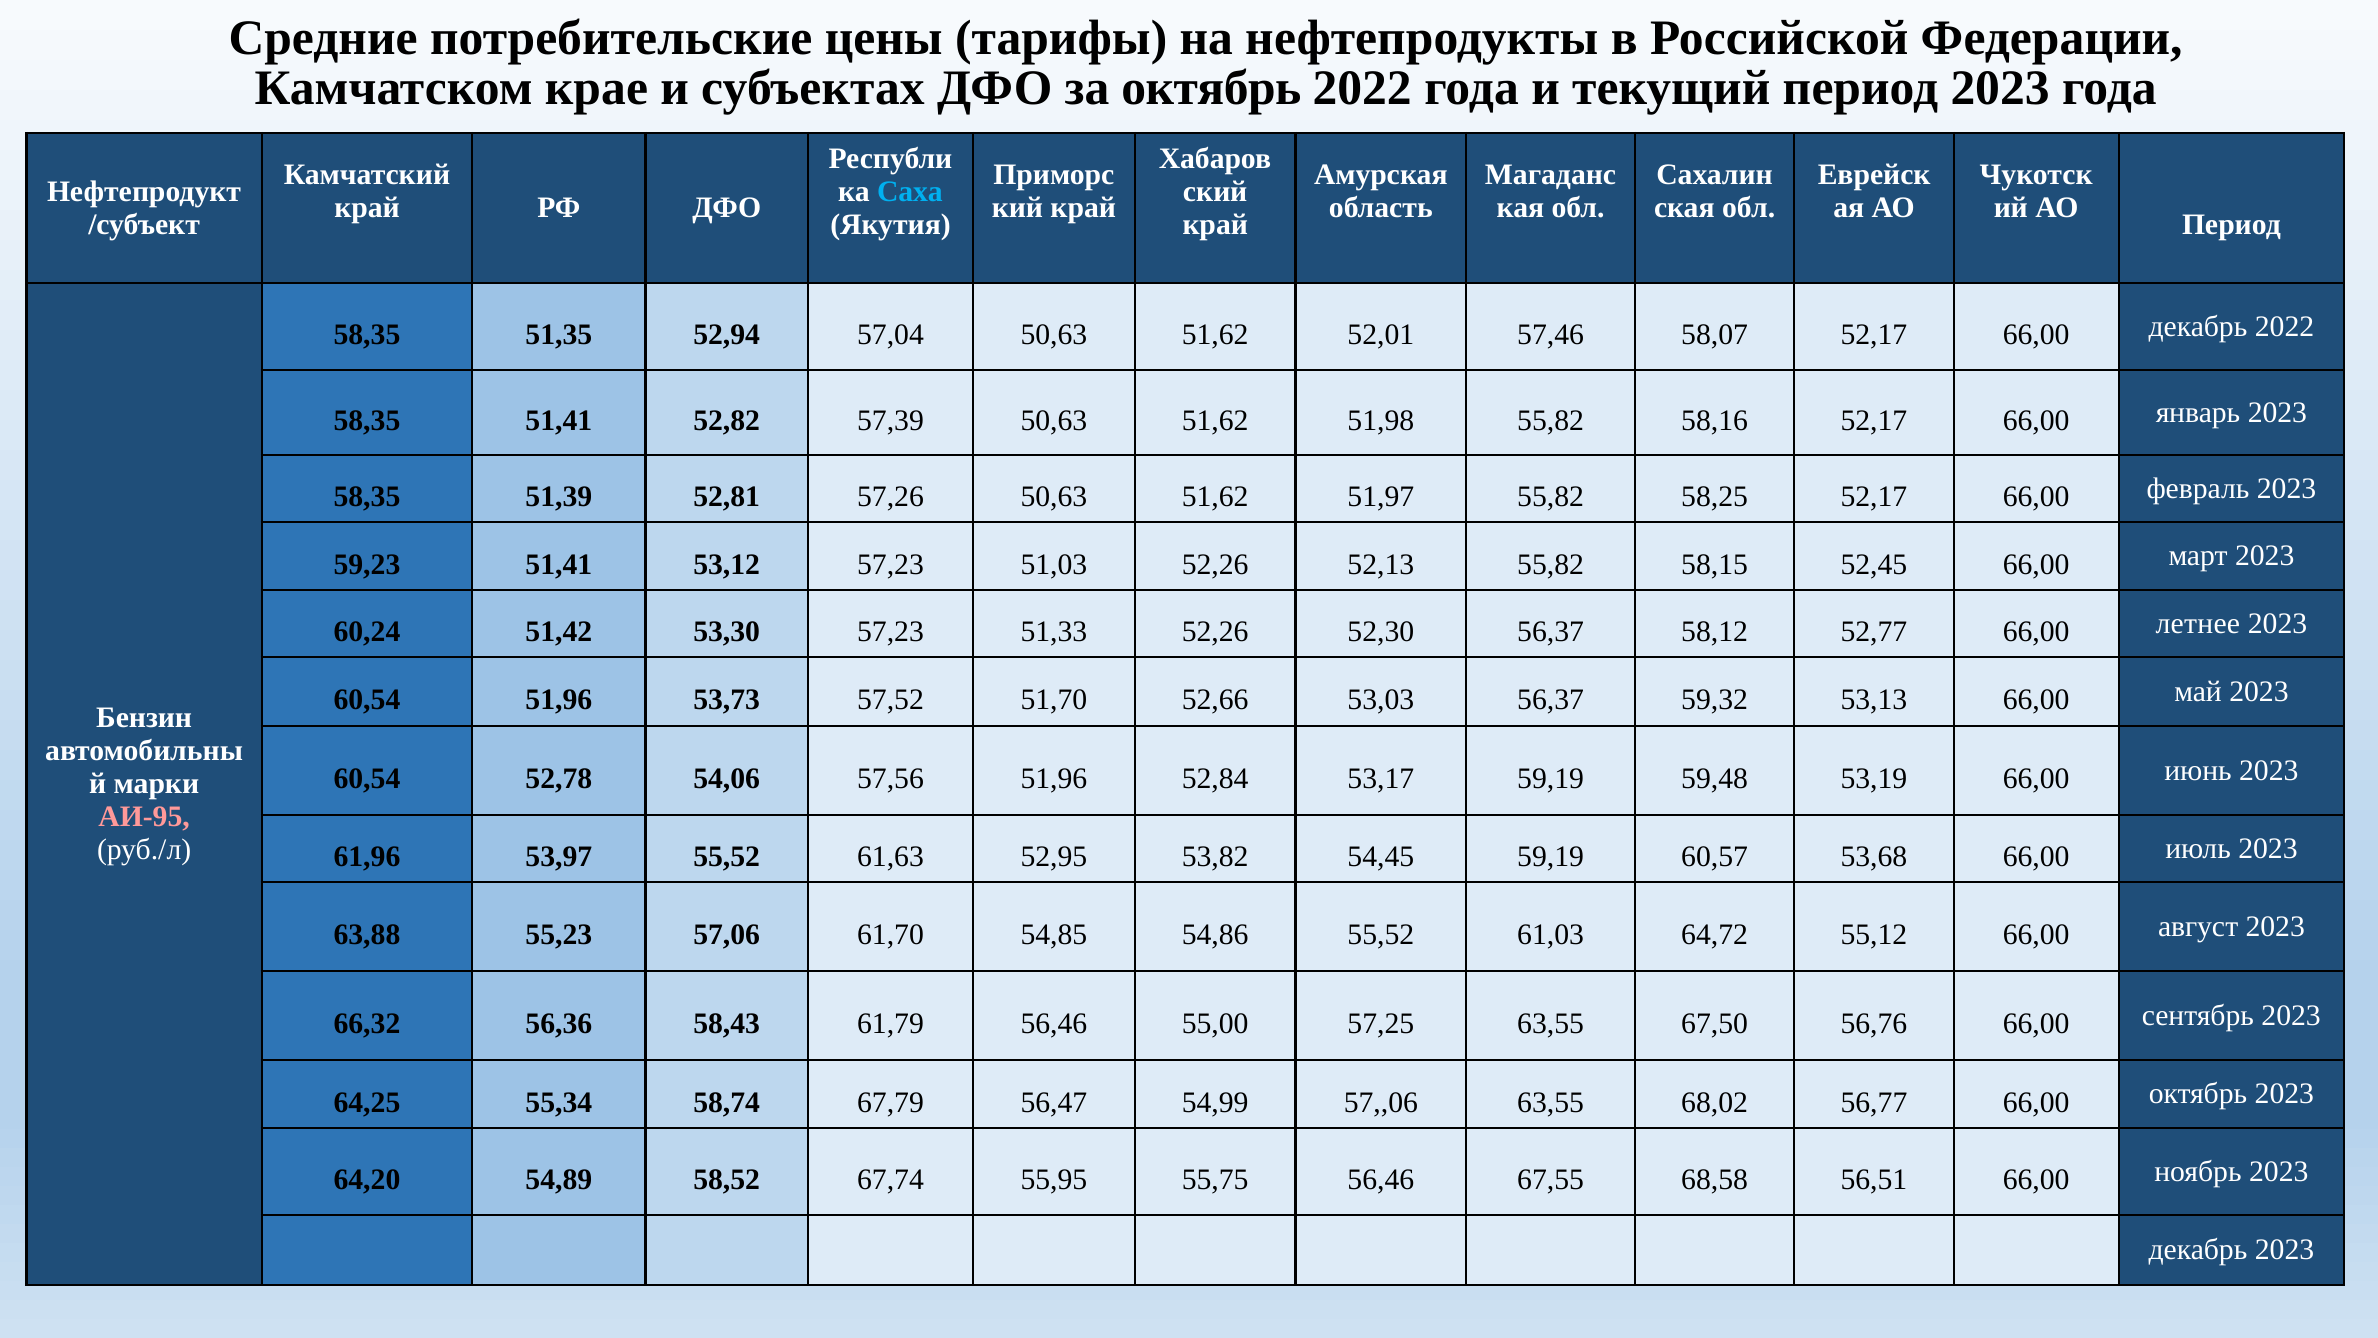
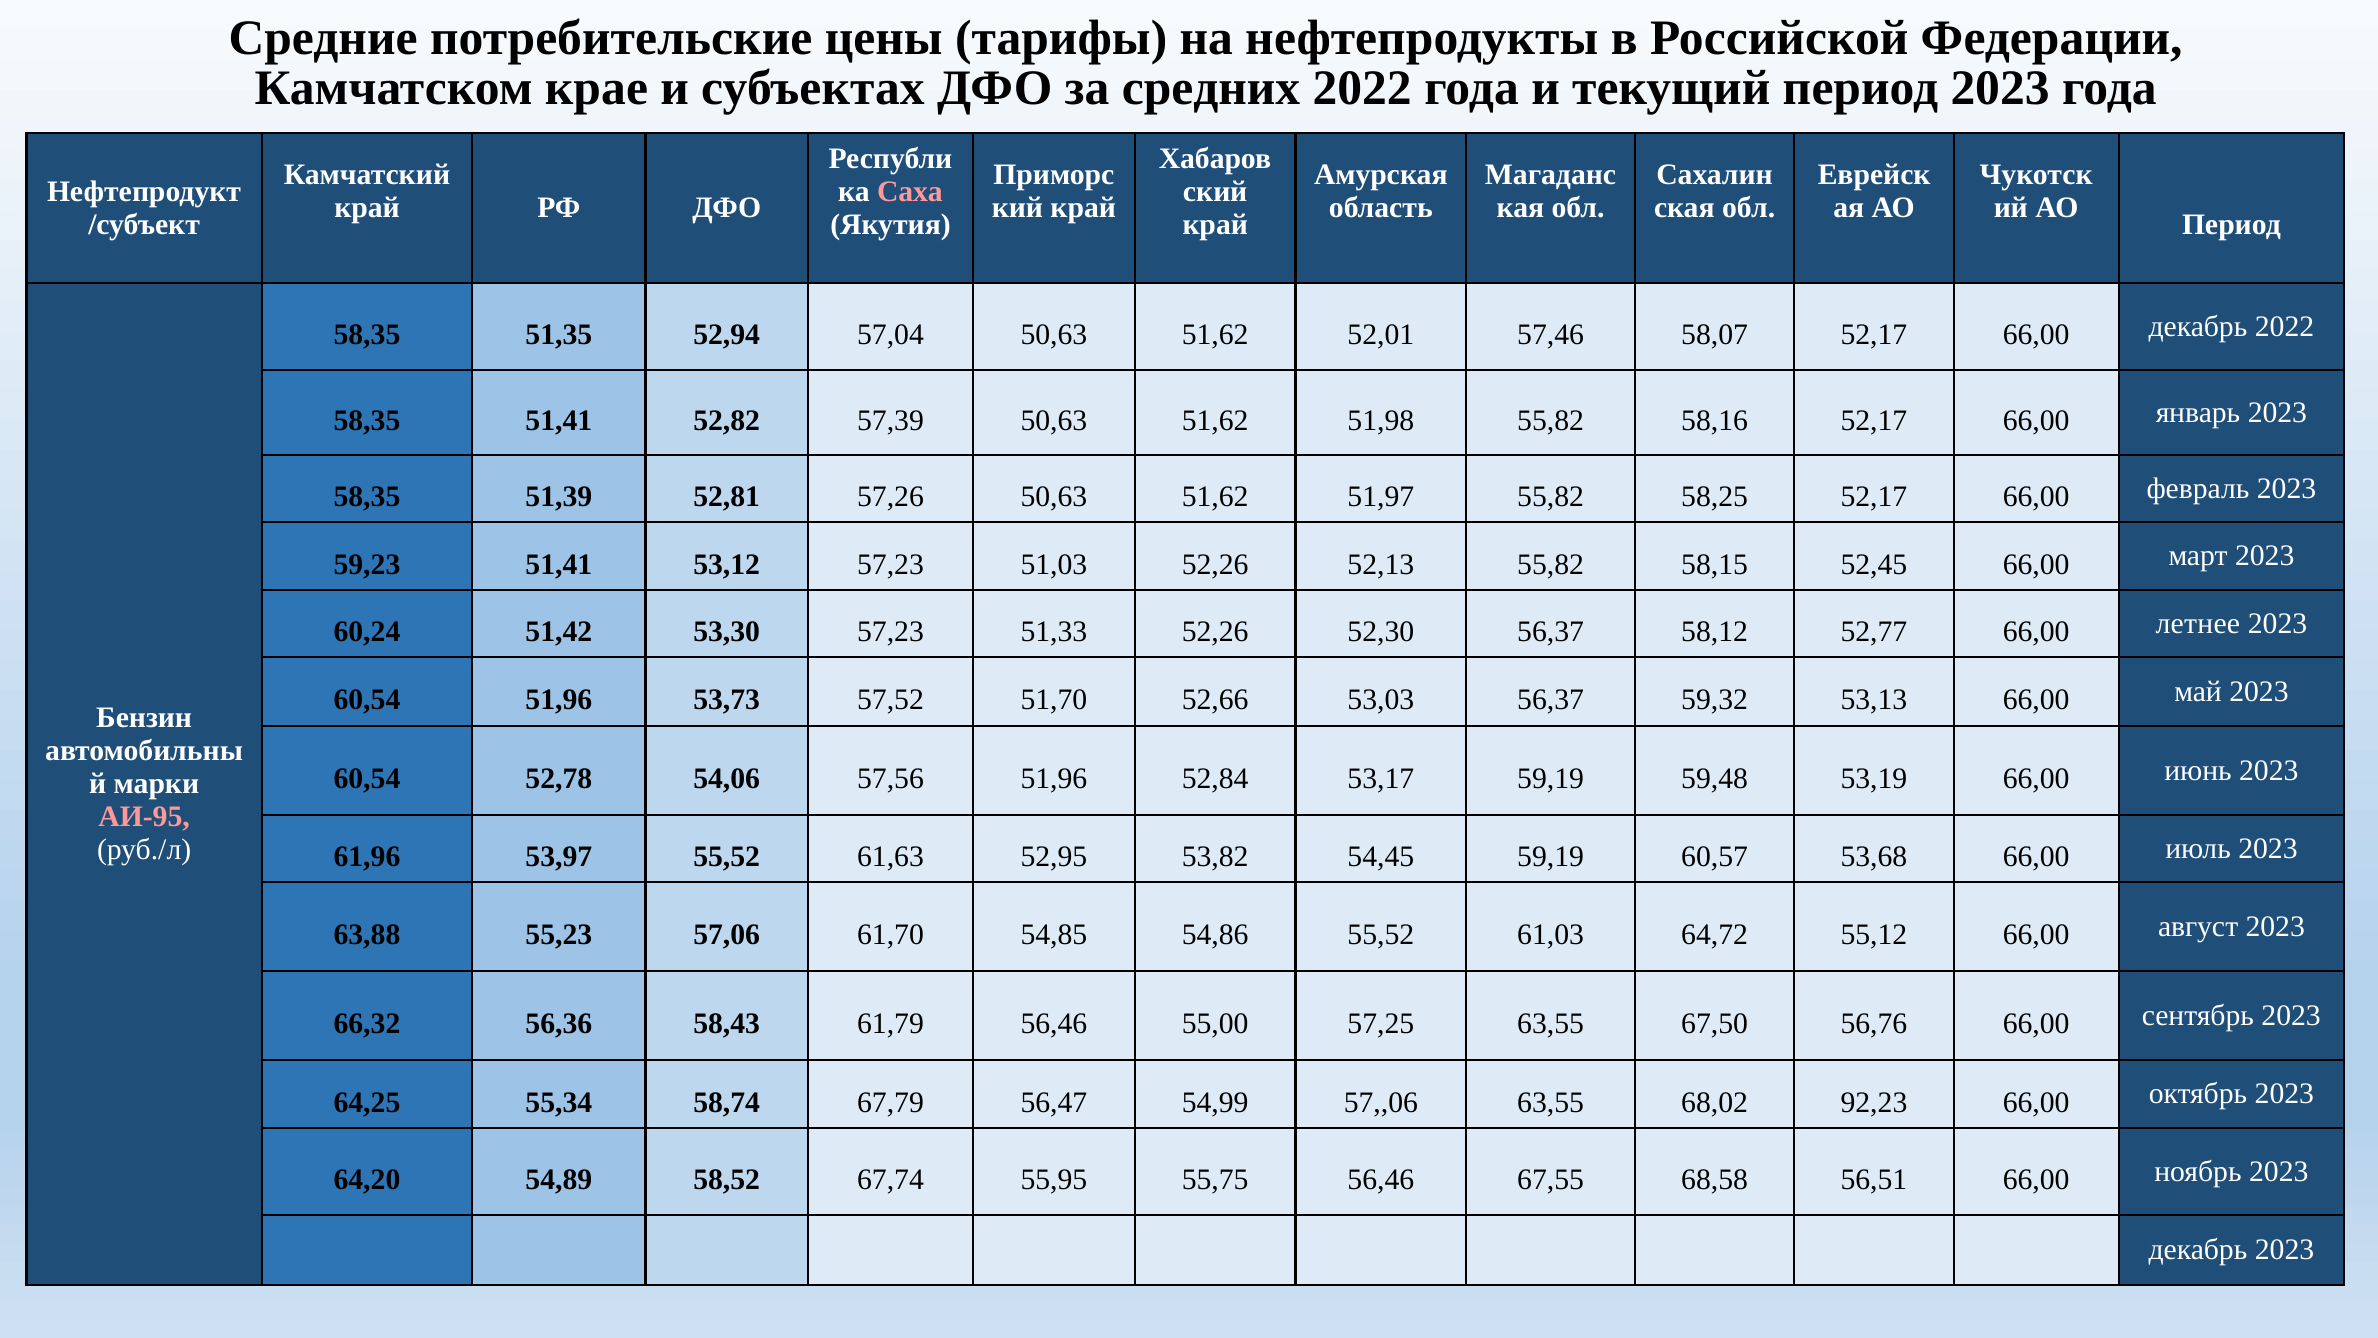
за октябрь: октябрь -> средних
Саха colour: light blue -> pink
56,77: 56,77 -> 92,23
